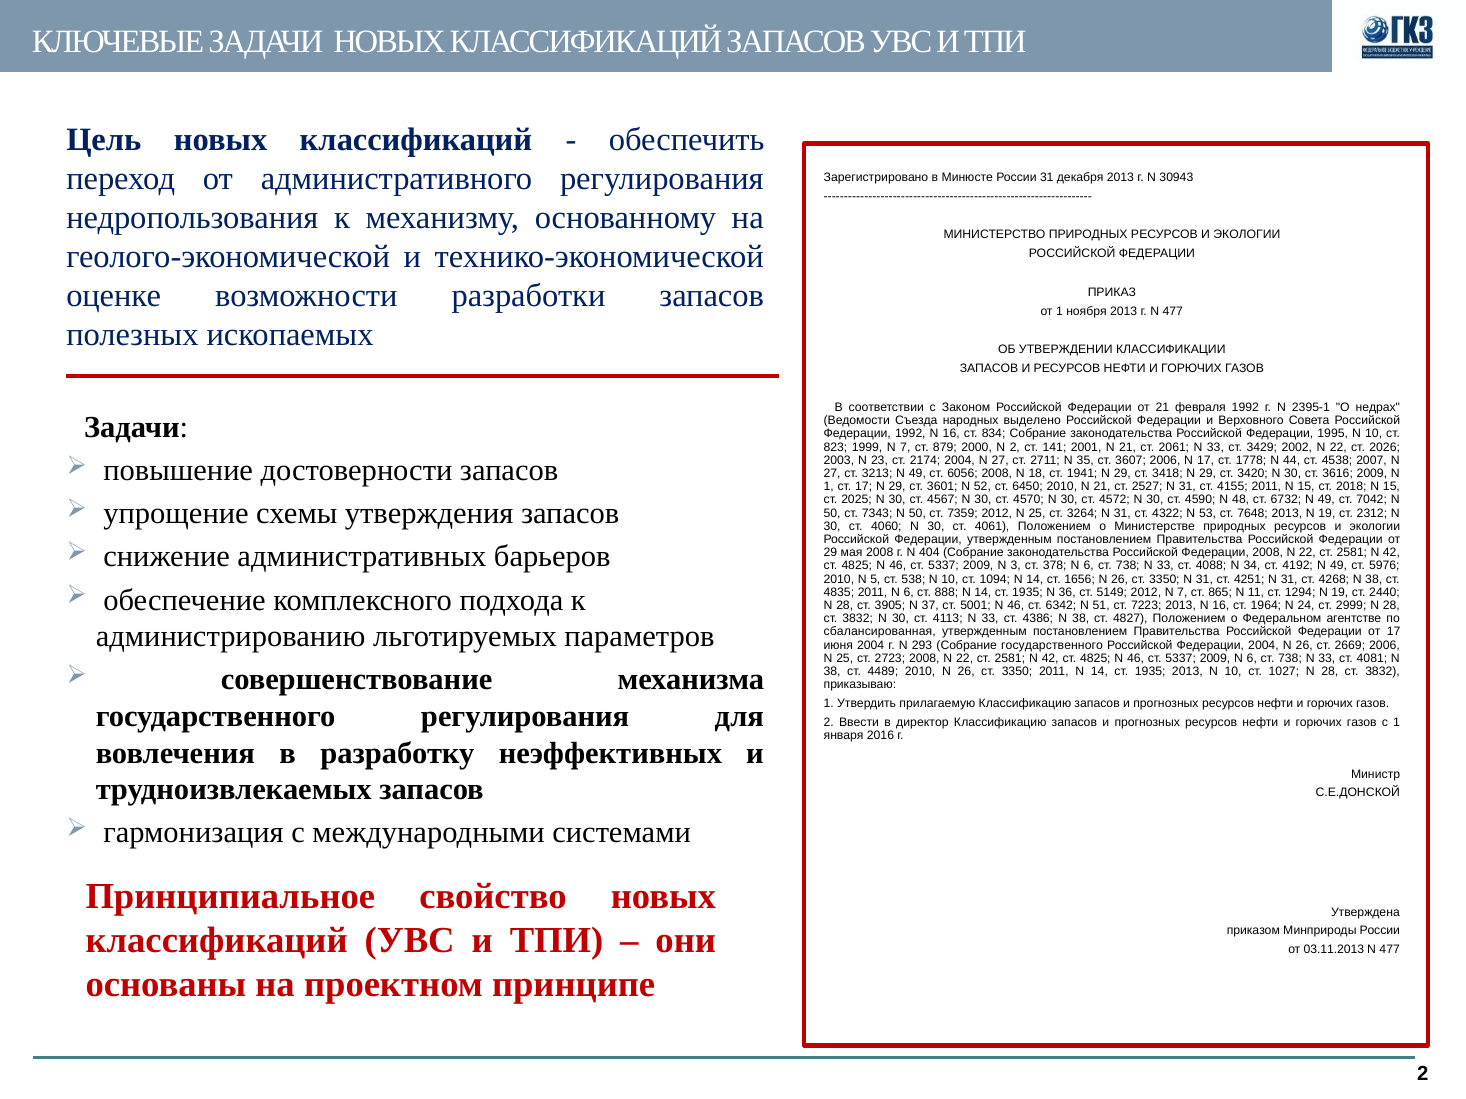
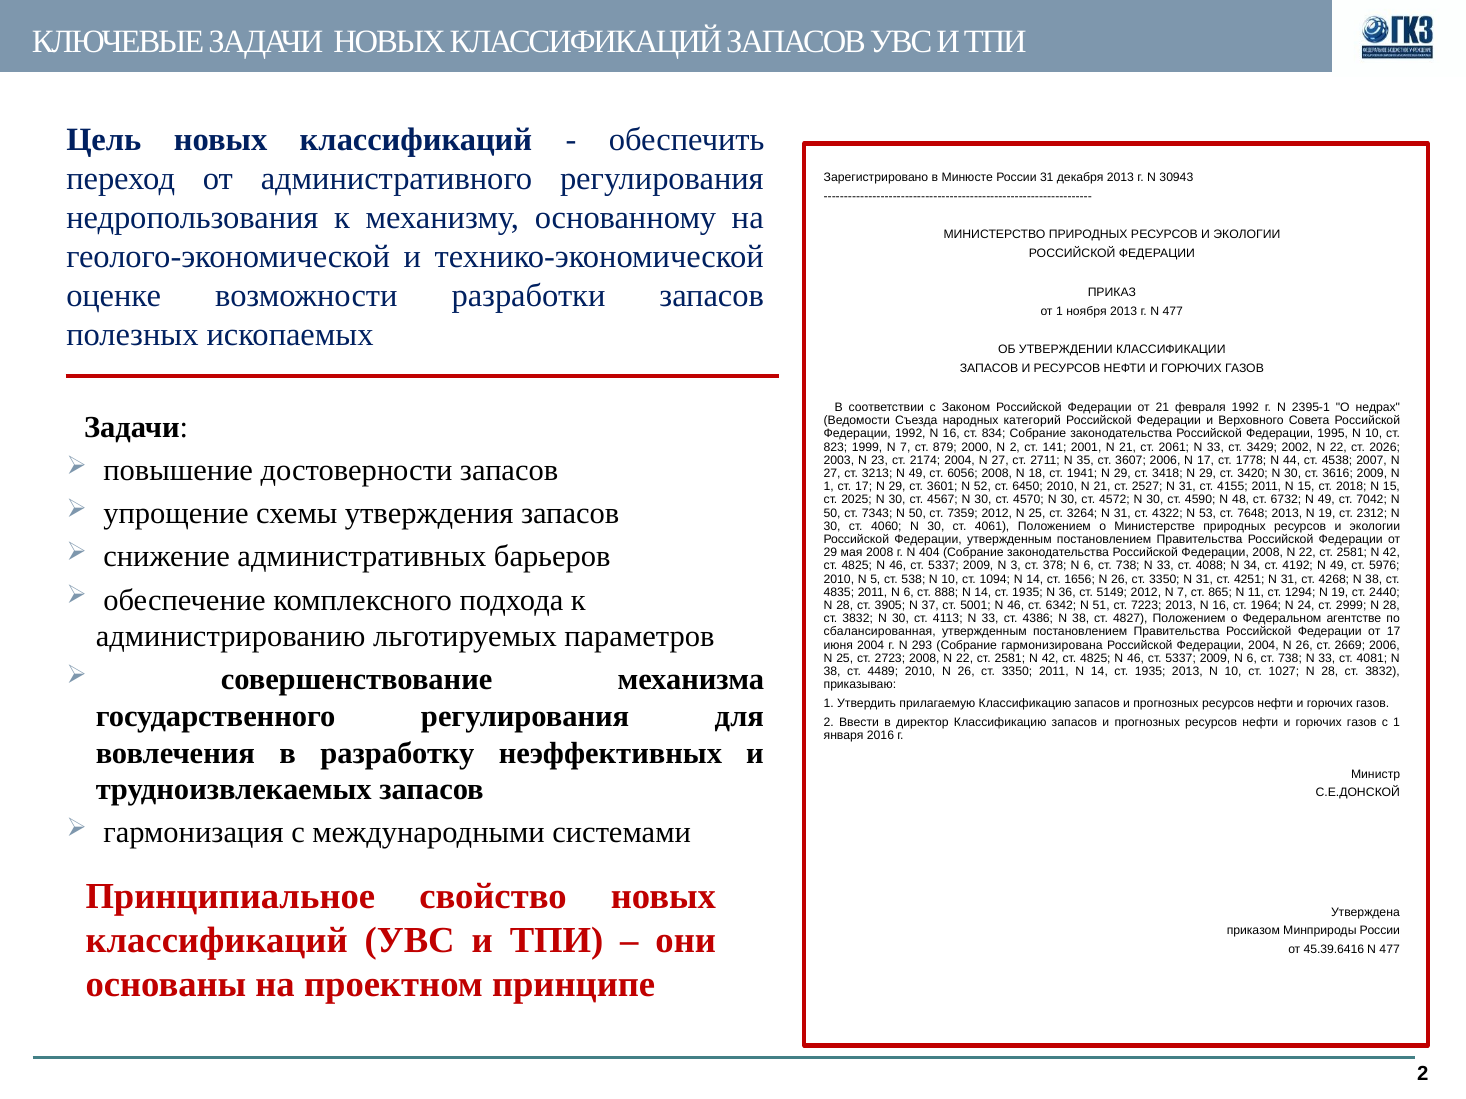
выделено: выделено -> категорий
Собрание государственного: государственного -> гармонизирована
03.11.2013: 03.11.2013 -> 45.39.6416
